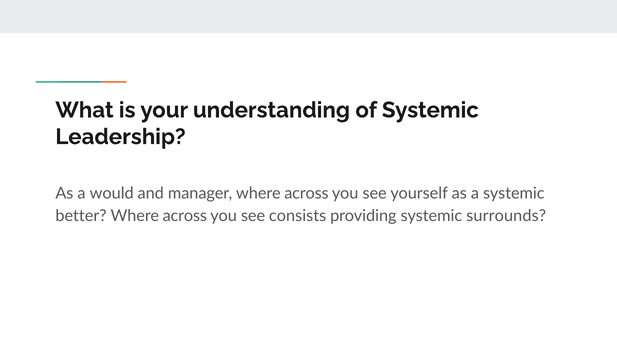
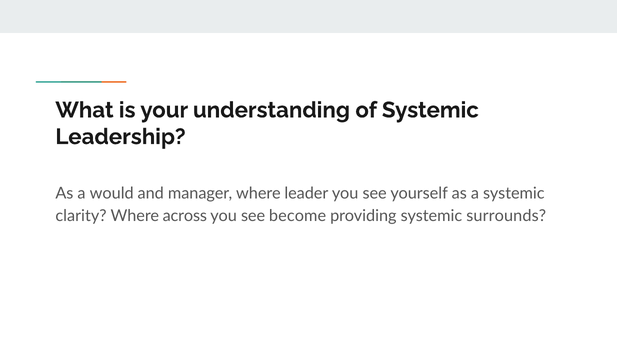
manager where across: across -> leader
better: better -> clarity
consists: consists -> become
